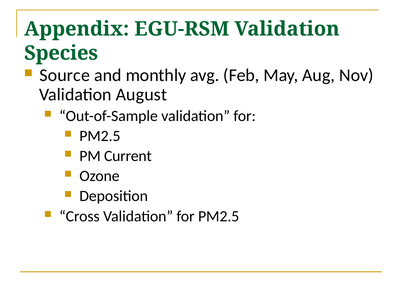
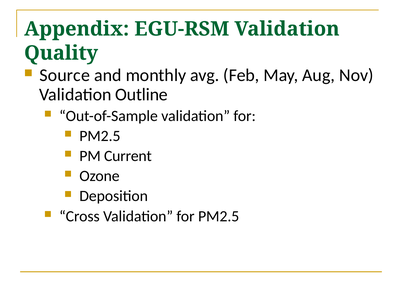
Species: Species -> Quality
August: August -> Outline
